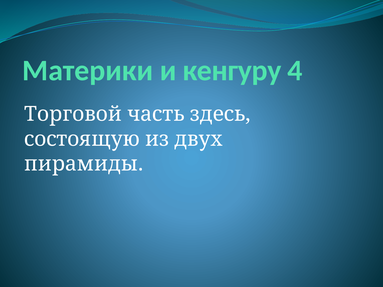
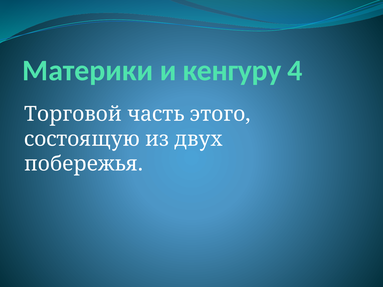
здесь: здесь -> этого
пирамиды: пирамиды -> побережья
